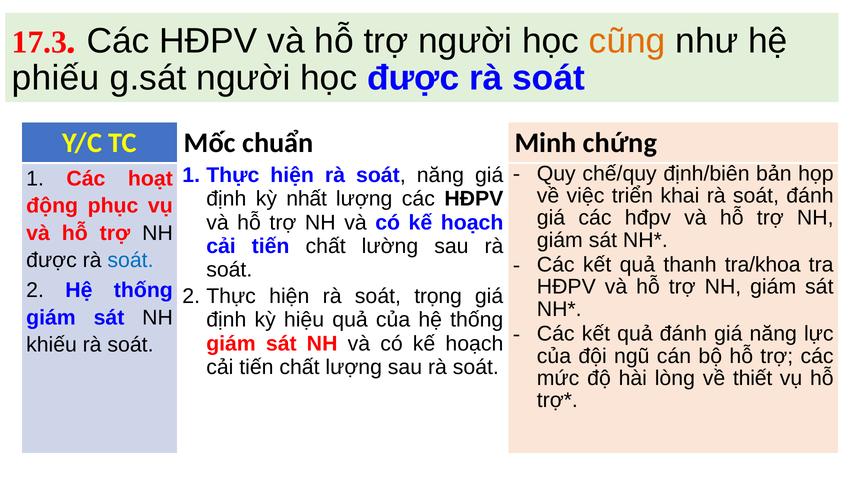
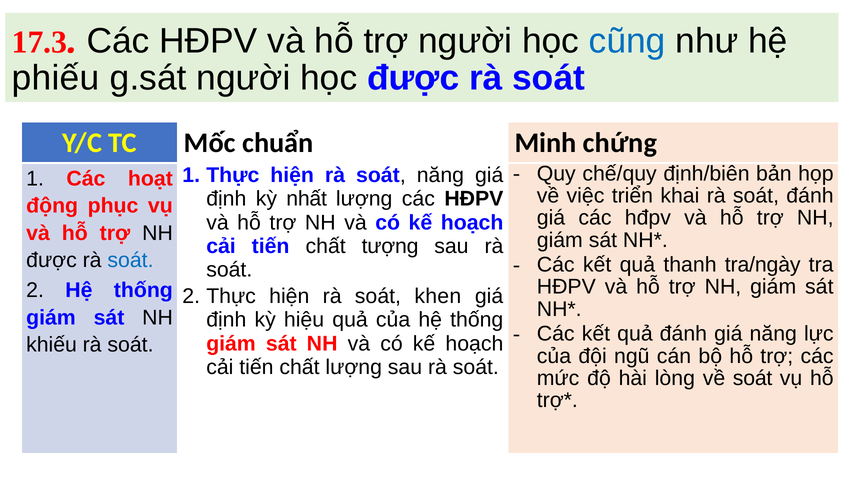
cũng colour: orange -> blue
lường: lường -> tượng
tra/khoa: tra/khoa -> tra/ngày
trọng: trọng -> khen
về thiết: thiết -> soát
